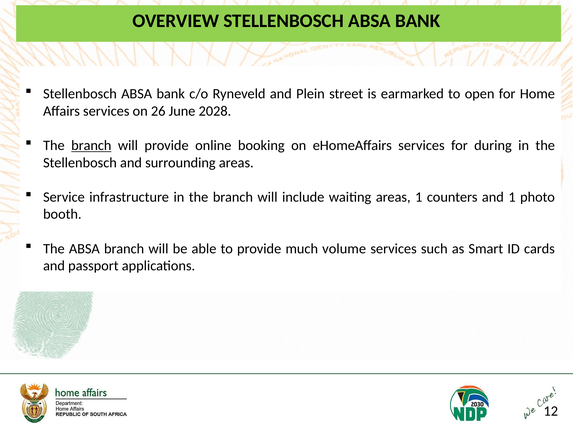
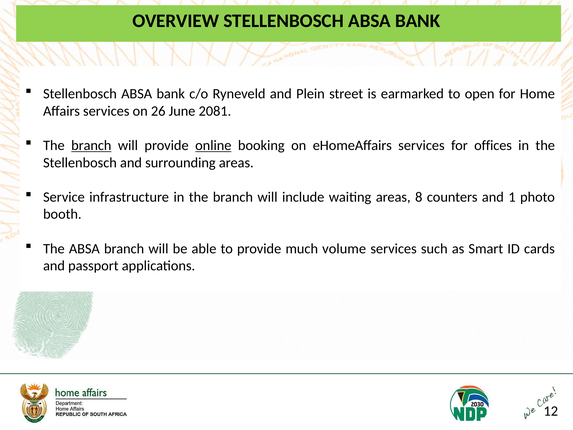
2028: 2028 -> 2081
online underline: none -> present
during: during -> offices
areas 1: 1 -> 8
